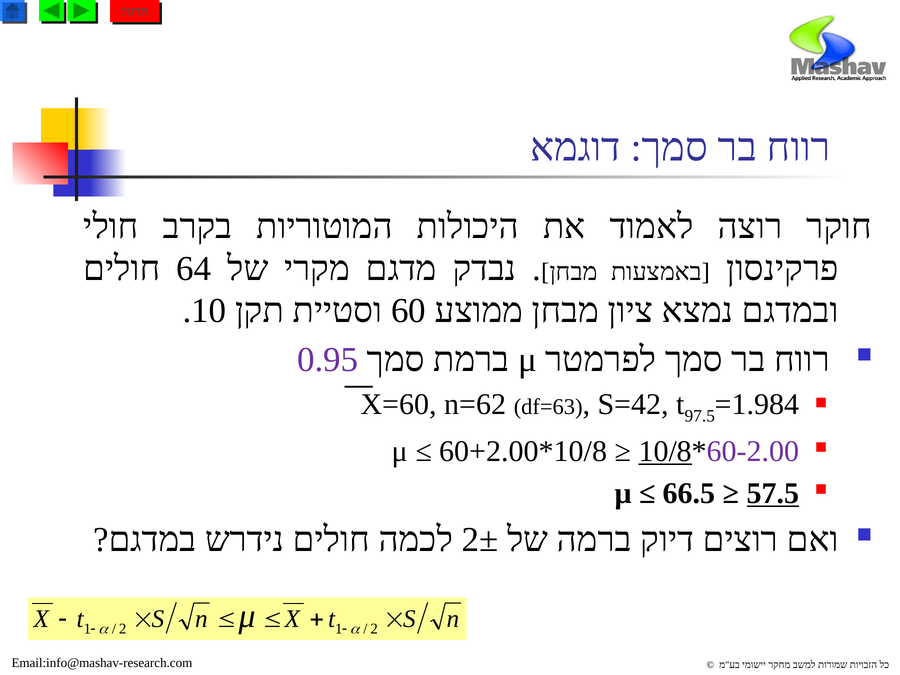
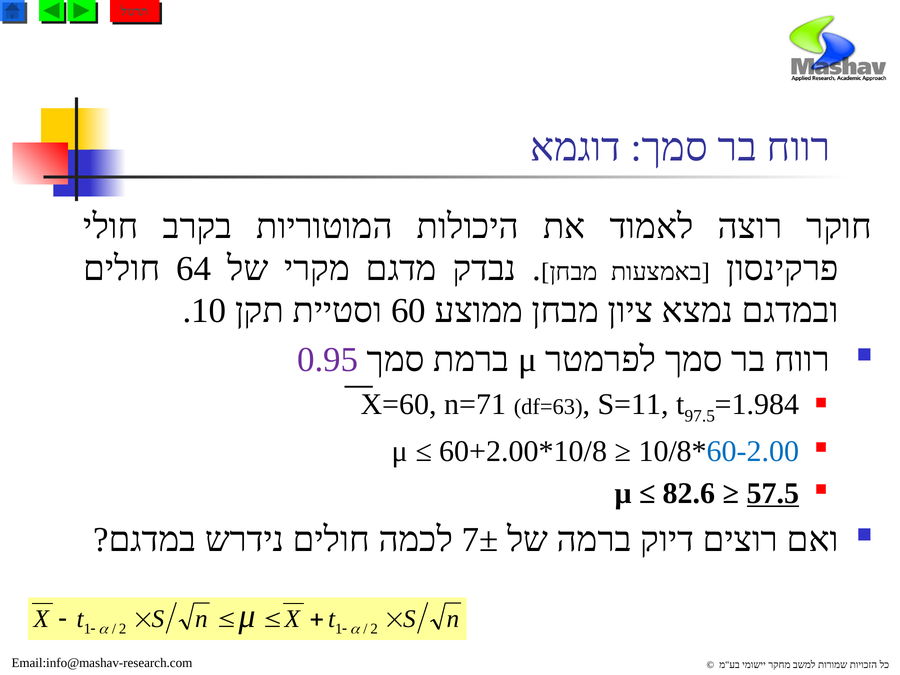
n=62: n=62 -> n=71
S=42: S=42 -> S=11
10/8 underline: present -> none
60-2.00 colour: purple -> blue
66.5: 66.5 -> 82.6
2±: 2± -> 7±
